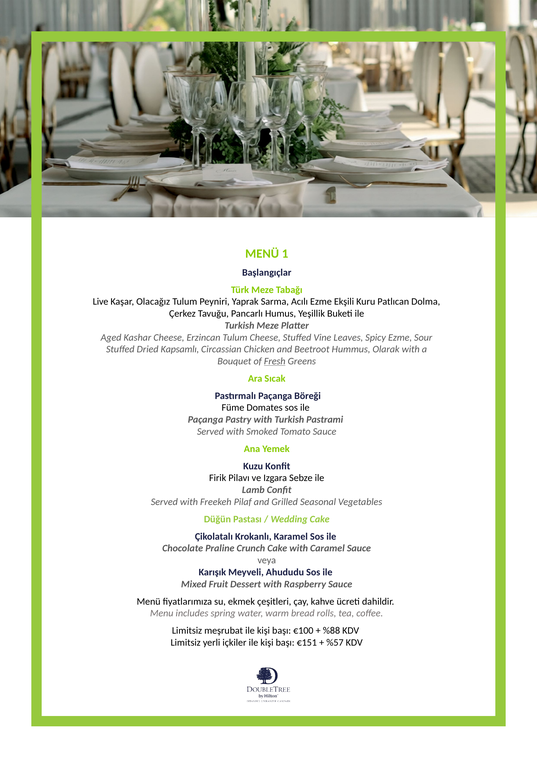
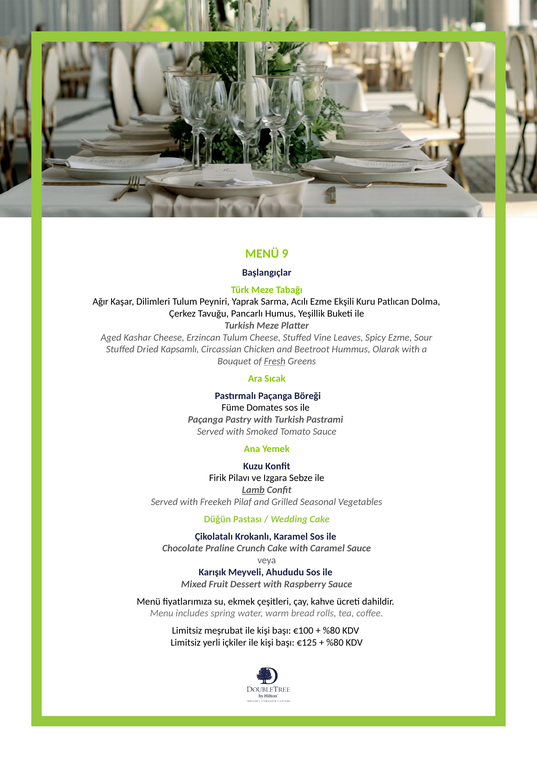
1: 1 -> 9
Live: Live -> Ağır
Olacağız: Olacağız -> Dilimleri
Lamb underline: none -> present
%88 at (331, 631): %88 -> %80
€151: €151 -> €125
%57 at (335, 643): %57 -> %80
